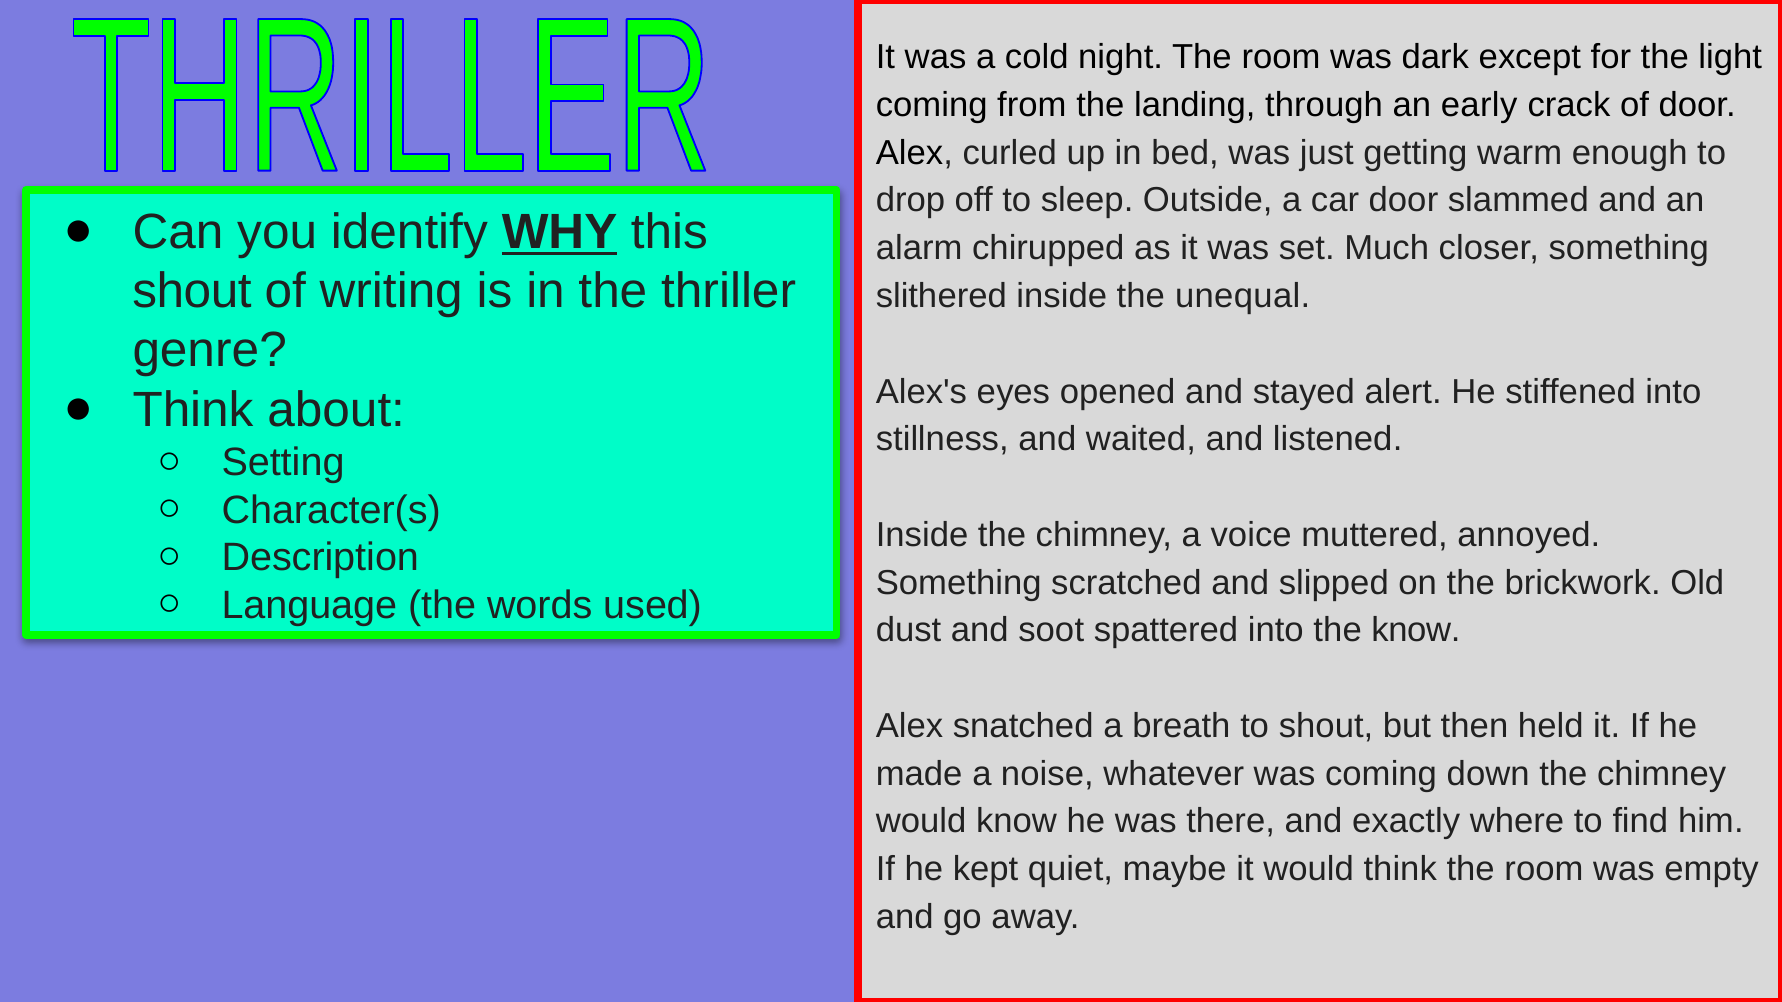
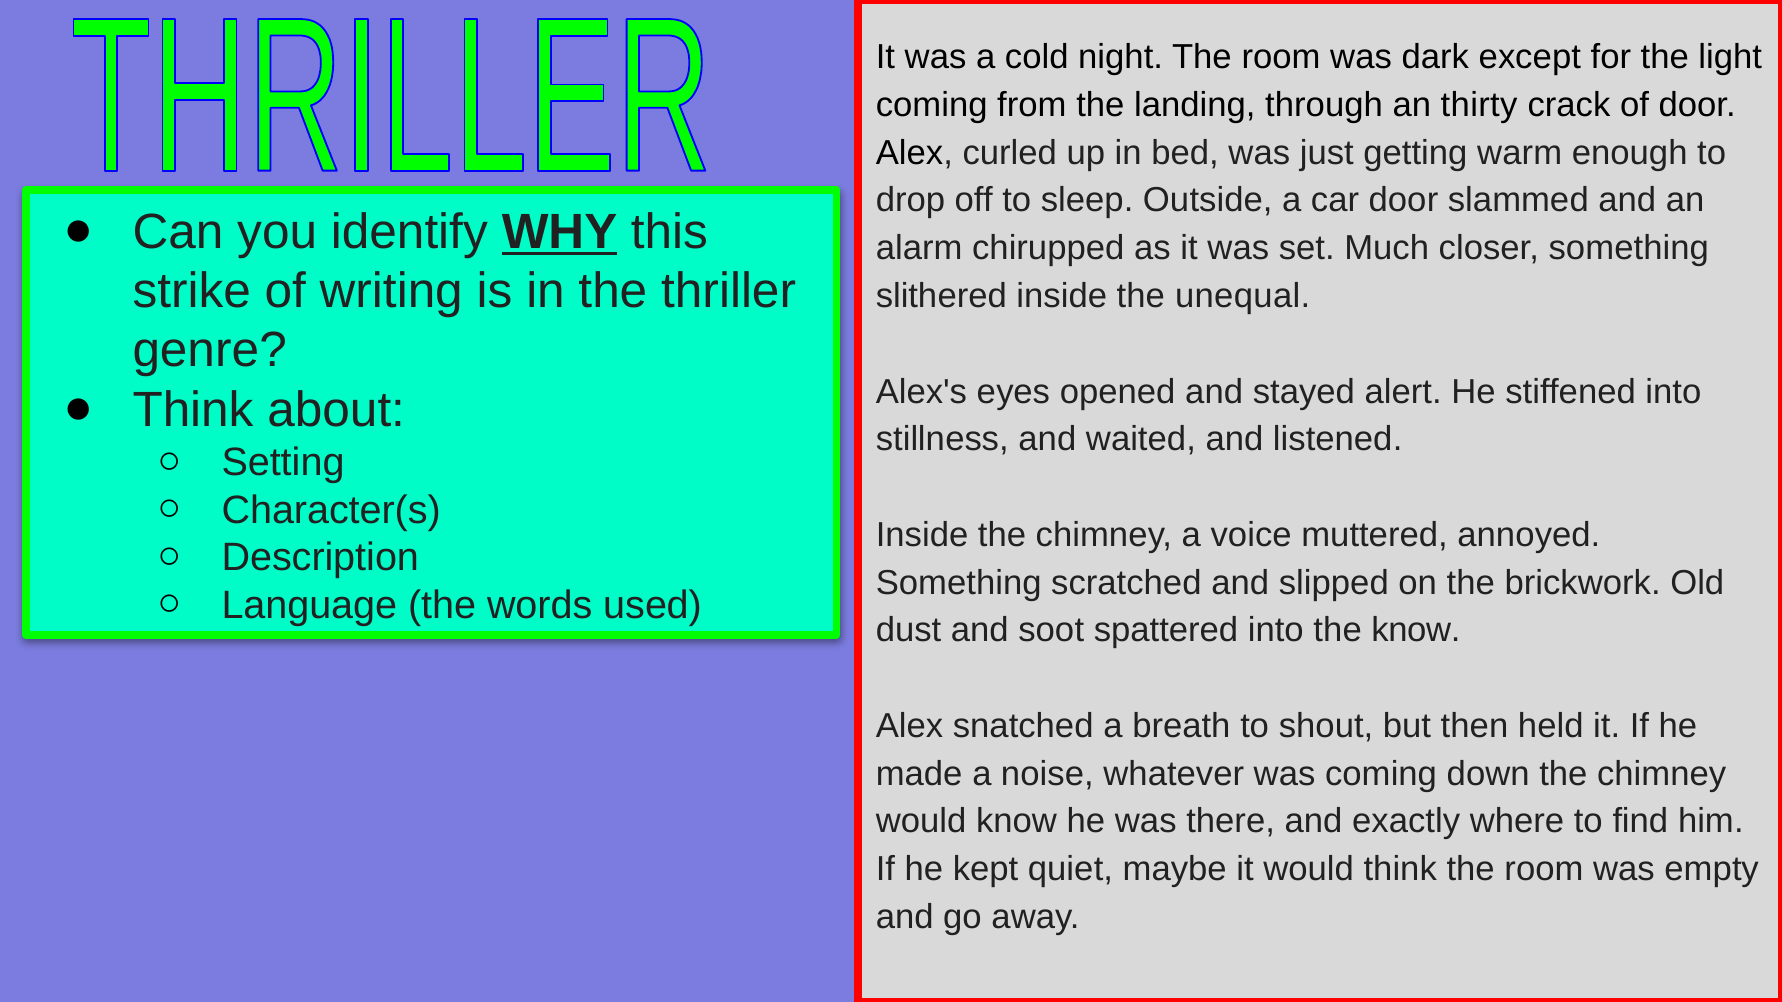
early: early -> thirty
shout at (192, 291): shout -> strike
